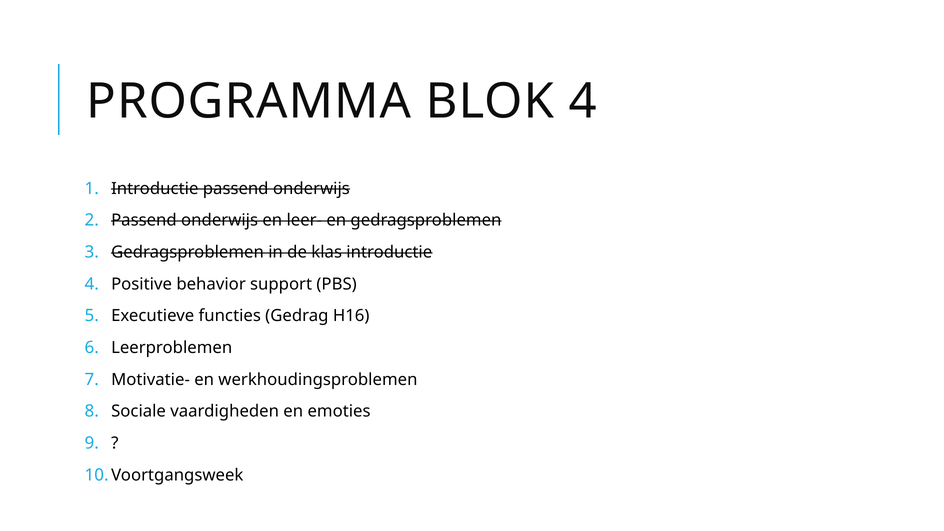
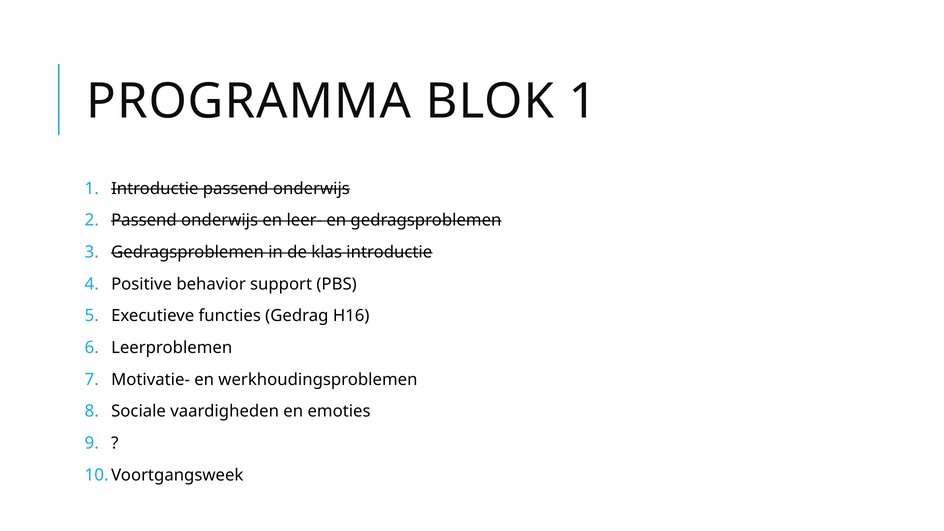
BLOK 4: 4 -> 1
